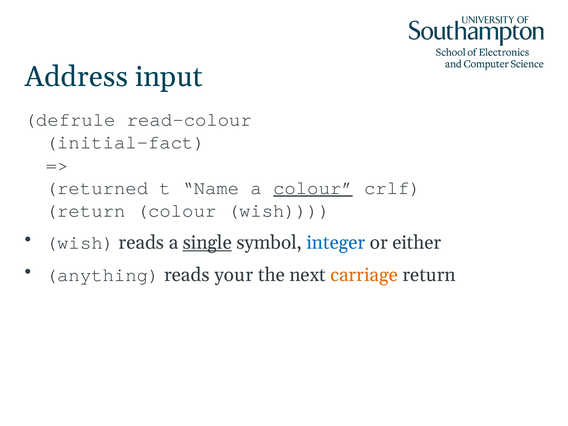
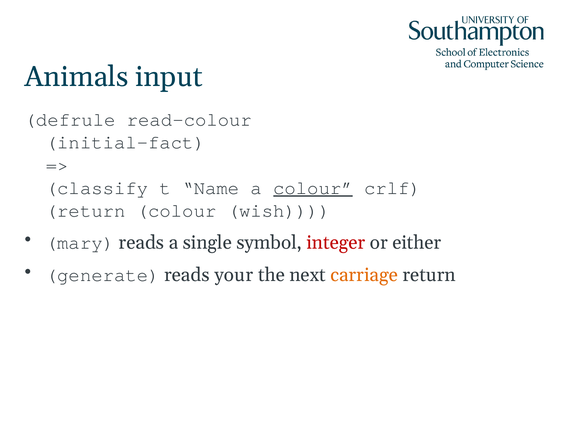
Address: Address -> Animals
returned: returned -> classify
wish at (80, 243): wish -> mary
single underline: present -> none
integer colour: blue -> red
anything: anything -> generate
